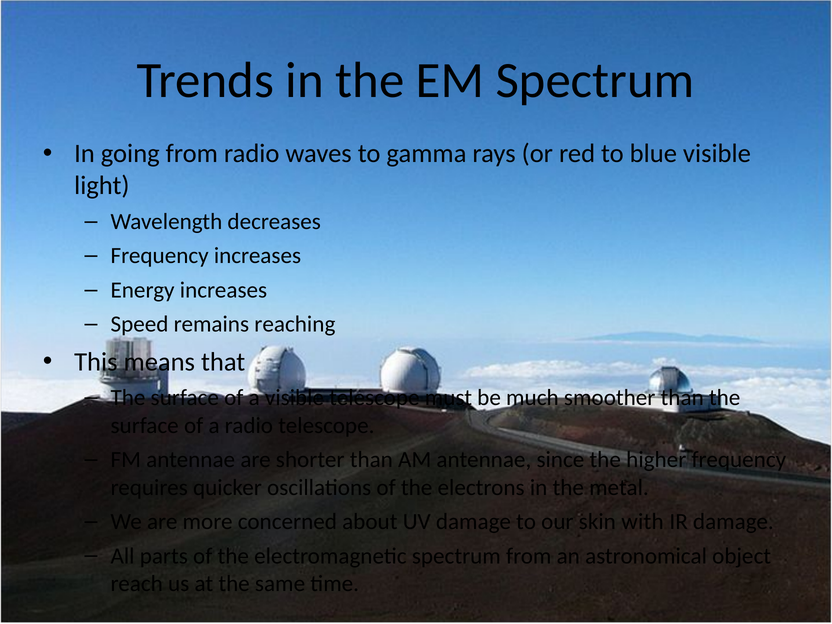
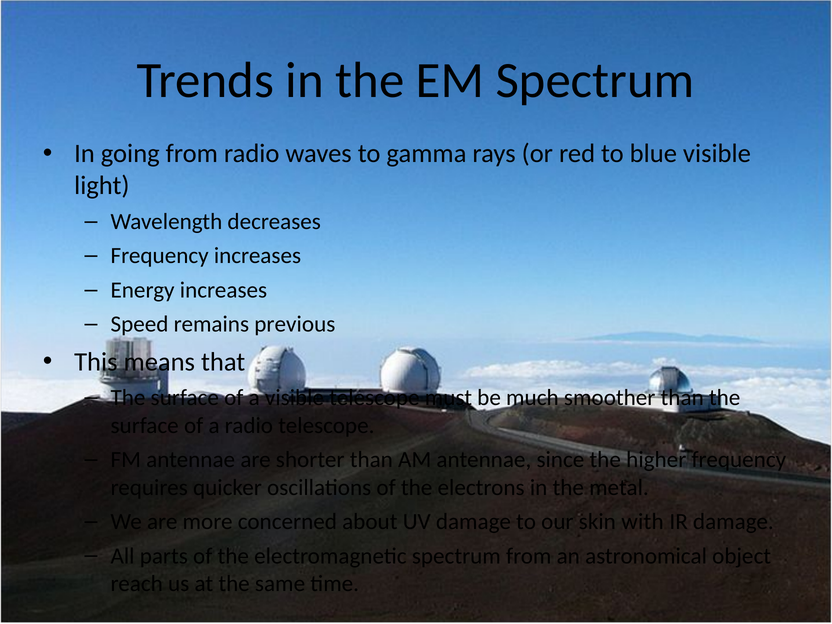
reaching: reaching -> previous
